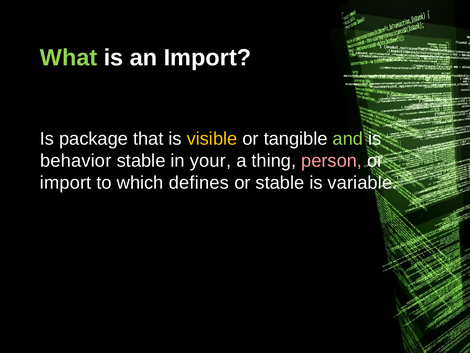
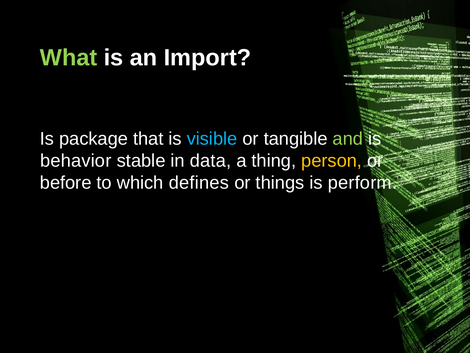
visible colour: yellow -> light blue
your: your -> data
person colour: pink -> yellow
import at (66, 183): import -> before
or stable: stable -> things
variable: variable -> perform
